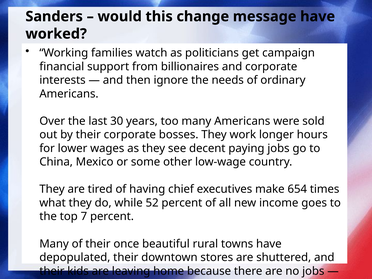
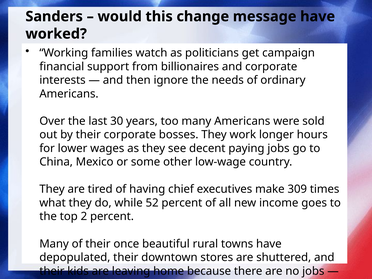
654: 654 -> 309
7: 7 -> 2
